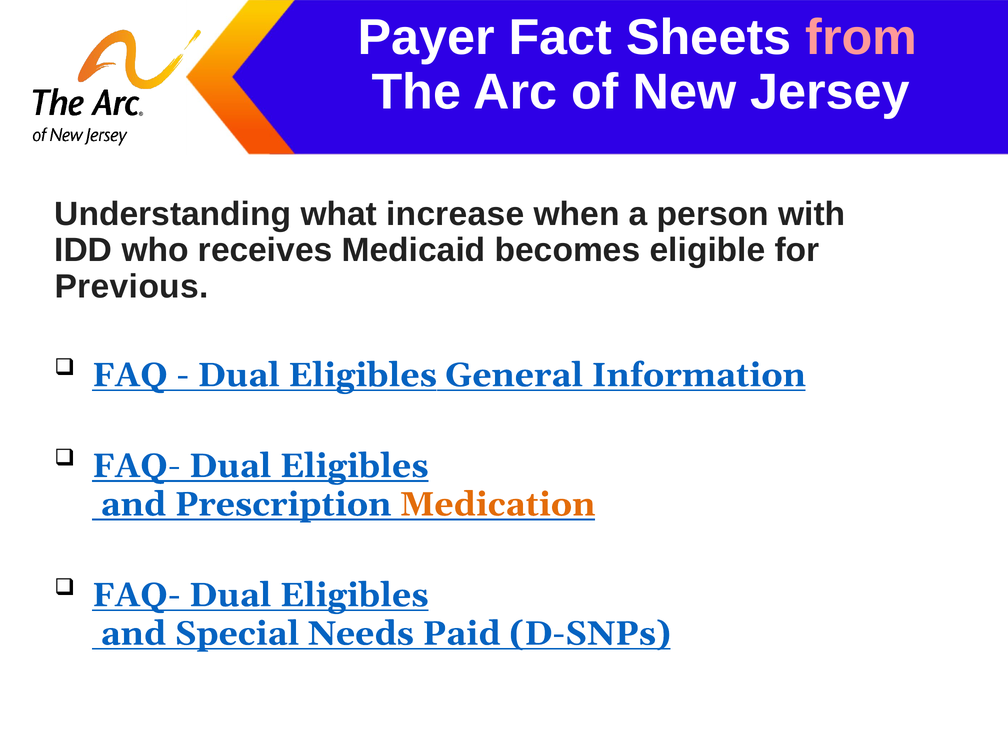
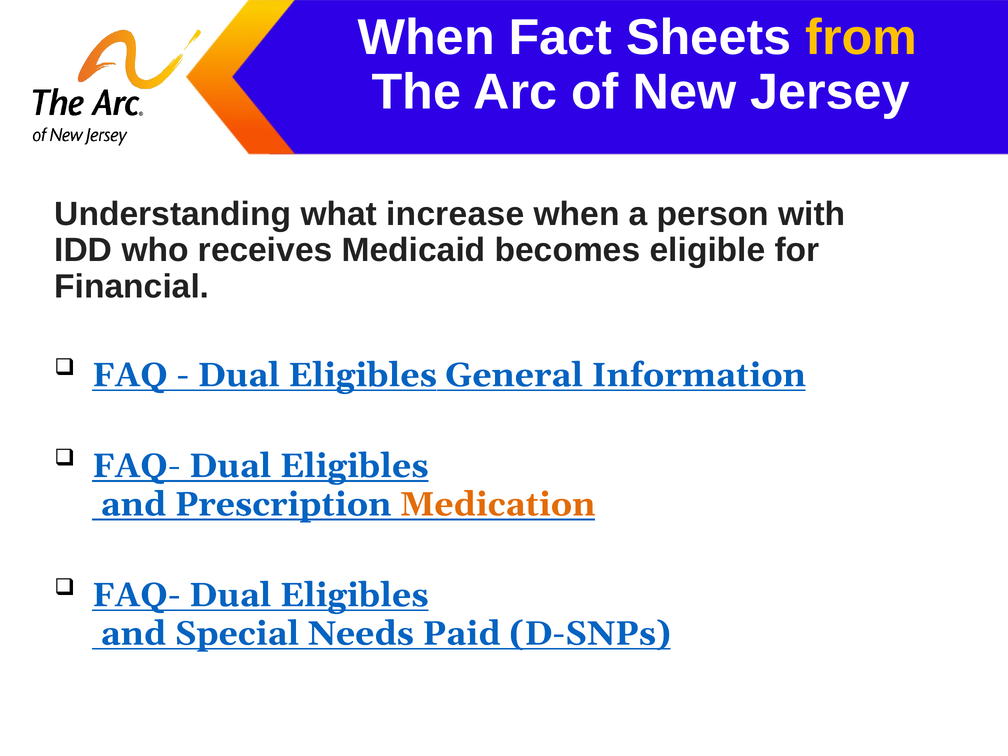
Payer at (426, 37): Payer -> When
from colour: pink -> yellow
Previous: Previous -> Financial
